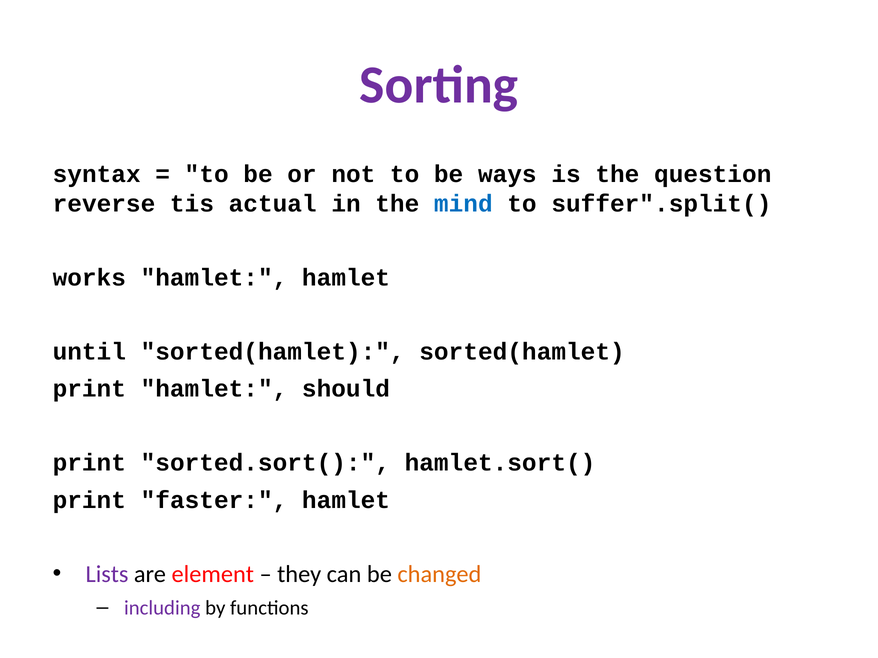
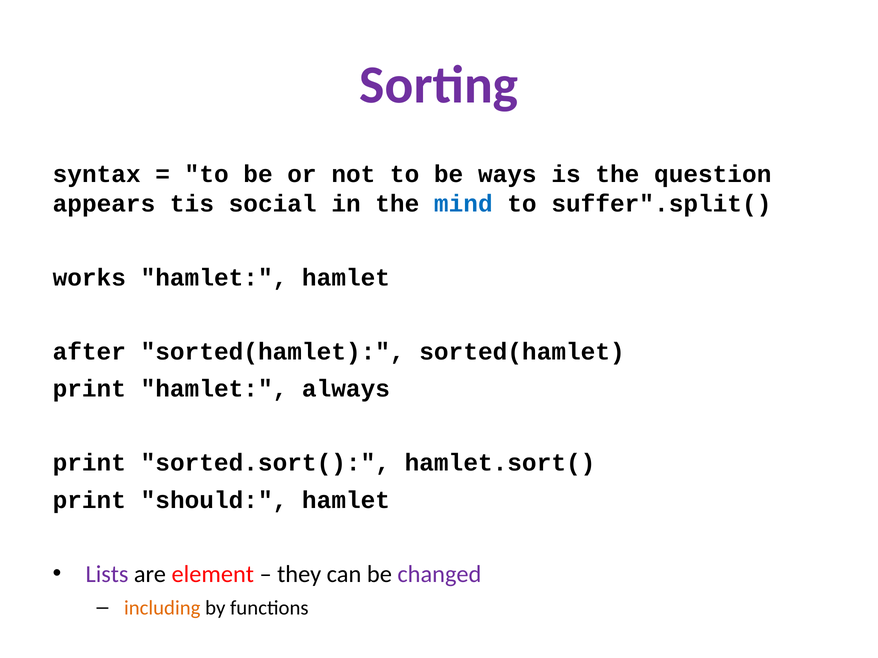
reverse: reverse -> appears
actual: actual -> social
until: until -> after
should: should -> always
faster: faster -> should
changed colour: orange -> purple
including colour: purple -> orange
